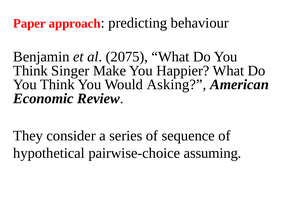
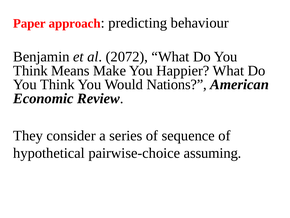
2075: 2075 -> 2072
Singer: Singer -> Means
Asking: Asking -> Nations
